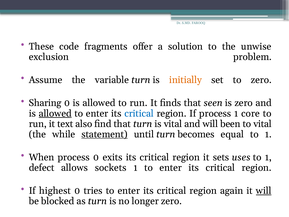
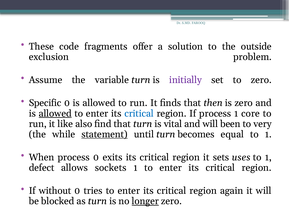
unwise: unwise -> outside
initially colour: orange -> purple
Sharing: Sharing -> Specific
seen: seen -> then
text: text -> like
to vital: vital -> very
highest: highest -> without
will at (264, 191) underline: present -> none
longer underline: none -> present
